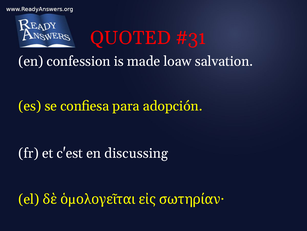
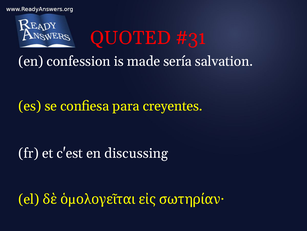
loaw: loaw -> sería
adopción: adopción -> creyentes
